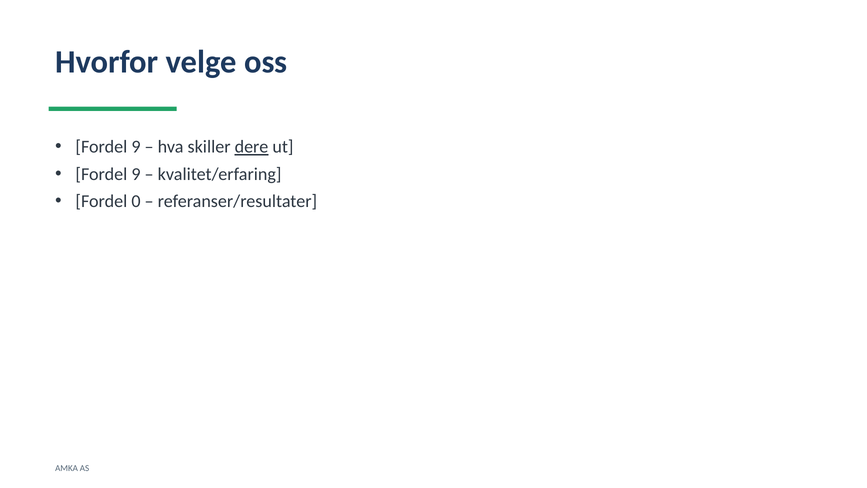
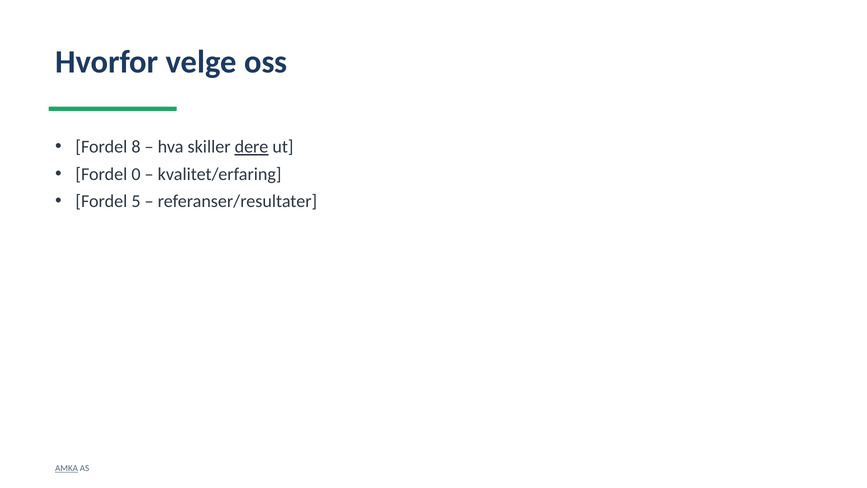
9 at (136, 147): 9 -> 8
9 at (136, 174): 9 -> 0
0: 0 -> 5
AMKA underline: none -> present
